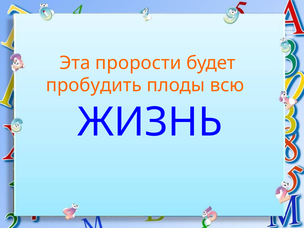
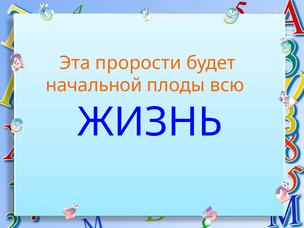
пробудить: пробудить -> начальной
